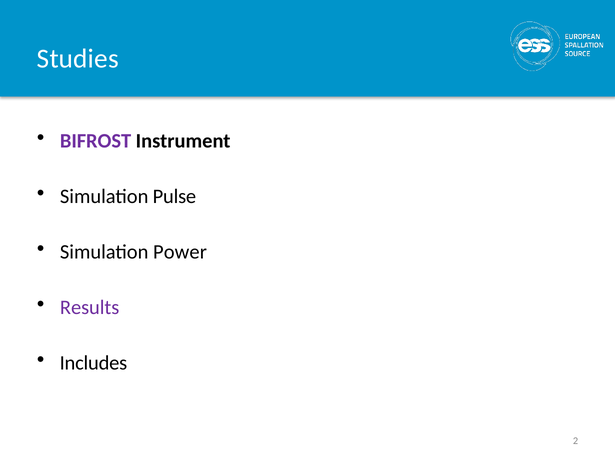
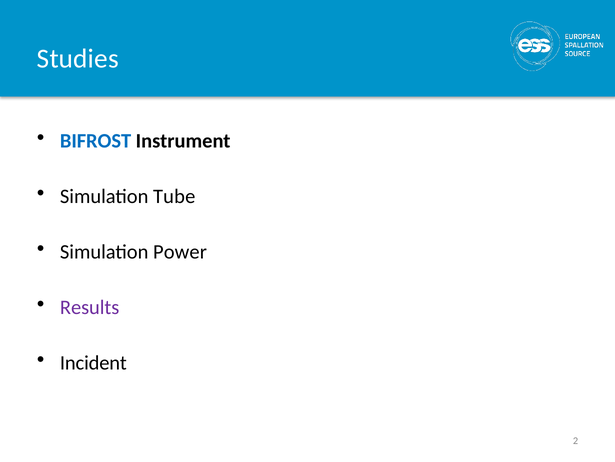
BIFROST colour: purple -> blue
Pulse: Pulse -> Tube
Includes: Includes -> Incident
